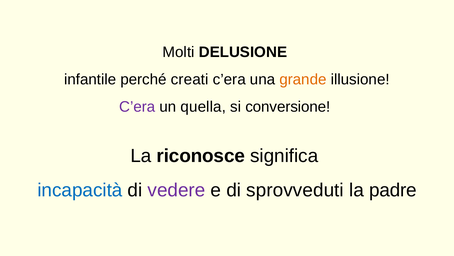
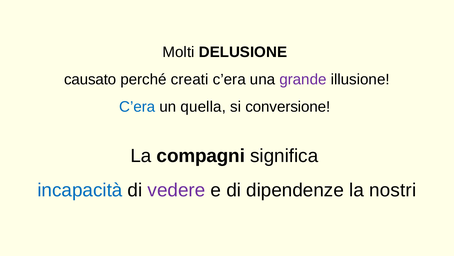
infantile: infantile -> causato
grande colour: orange -> purple
C’era at (137, 107) colour: purple -> blue
riconosce: riconosce -> compagni
sprovveduti: sprovveduti -> dipendenze
padre: padre -> nostri
